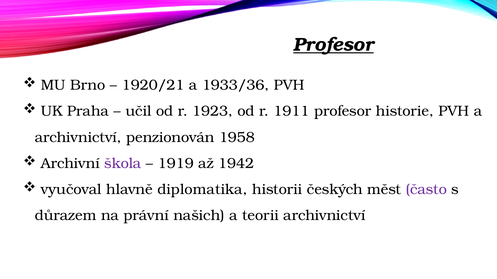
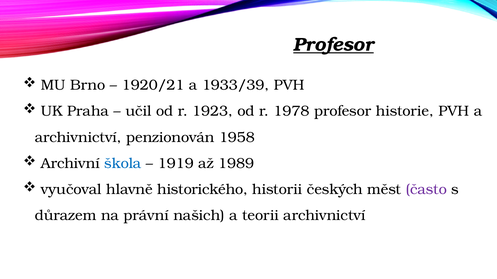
1933/36: 1933/36 -> 1933/39
1911: 1911 -> 1978
škola colour: purple -> blue
1942: 1942 -> 1989
diplomatika: diplomatika -> historického
